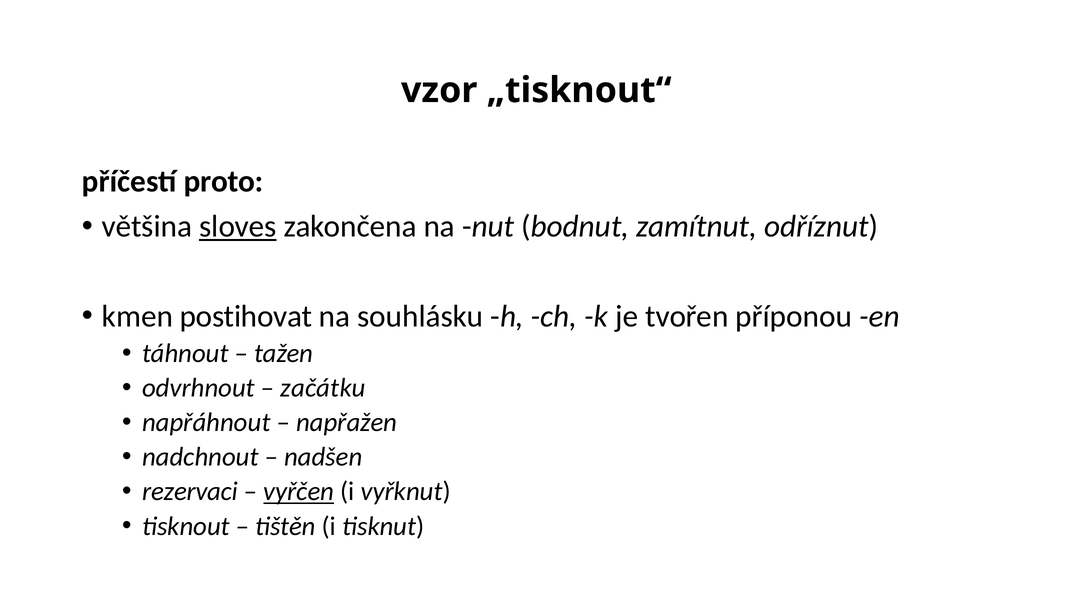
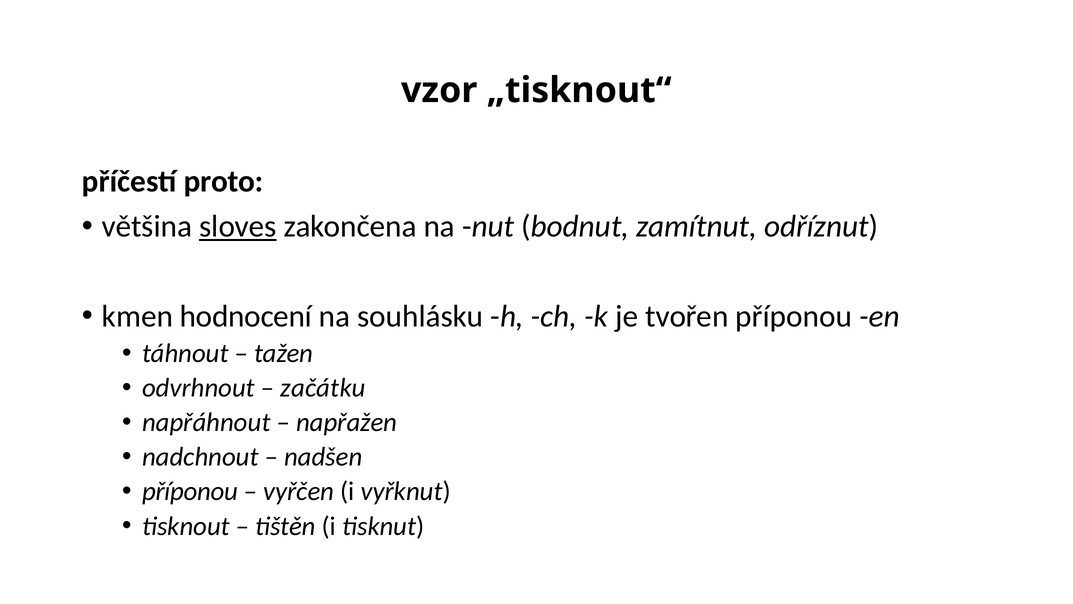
postihovat: postihovat -> hodnocení
rezervaci at (190, 491): rezervaci -> příponou
vyřčen underline: present -> none
